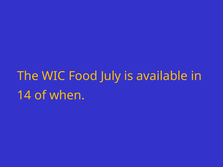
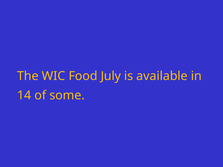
when: when -> some
